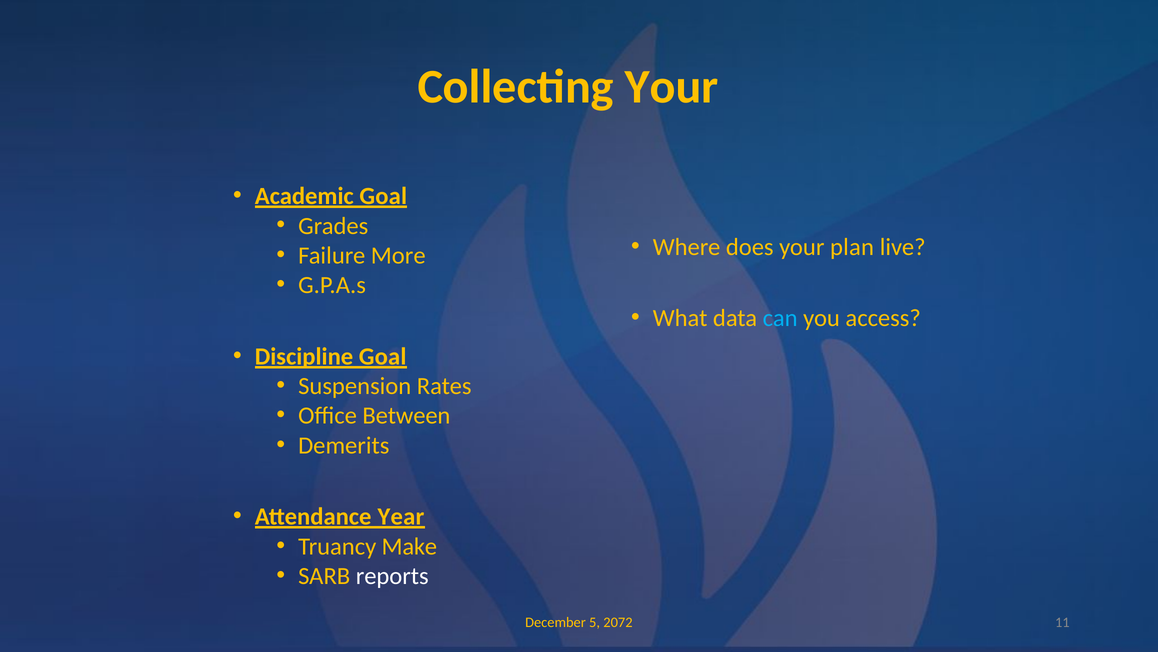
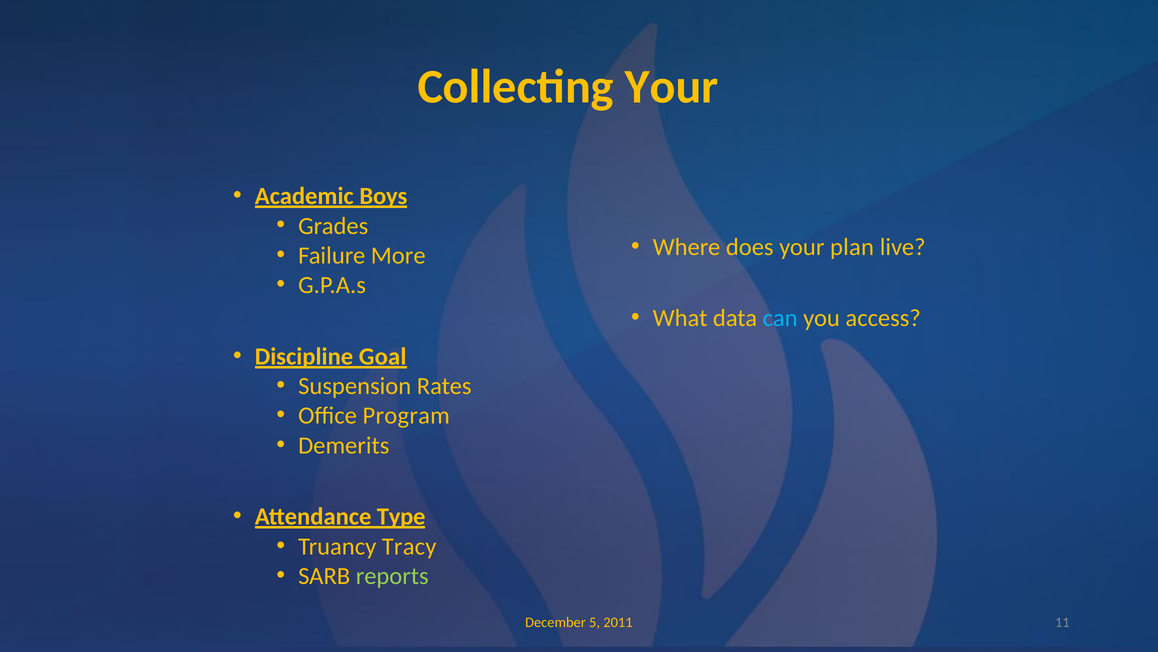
Academic Goal: Goal -> Boys
Between: Between -> Program
Year: Year -> Type
Make: Make -> Tracy
reports colour: white -> light green
2072: 2072 -> 2011
